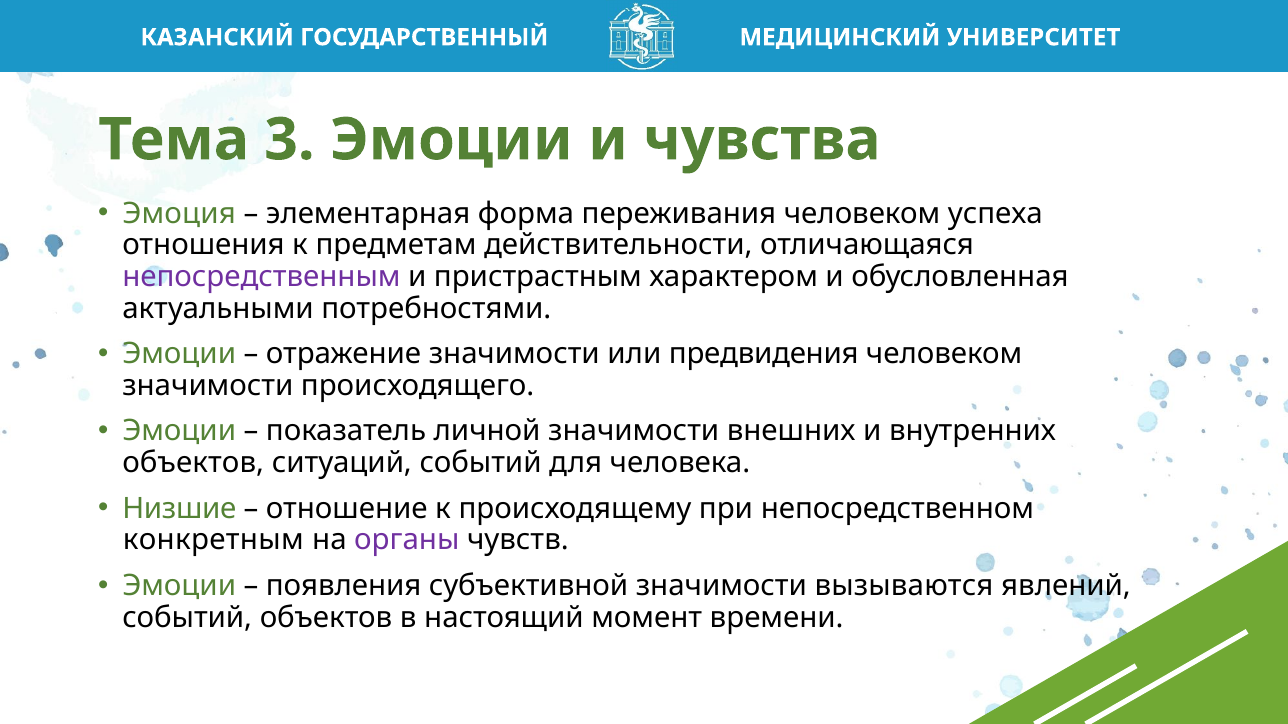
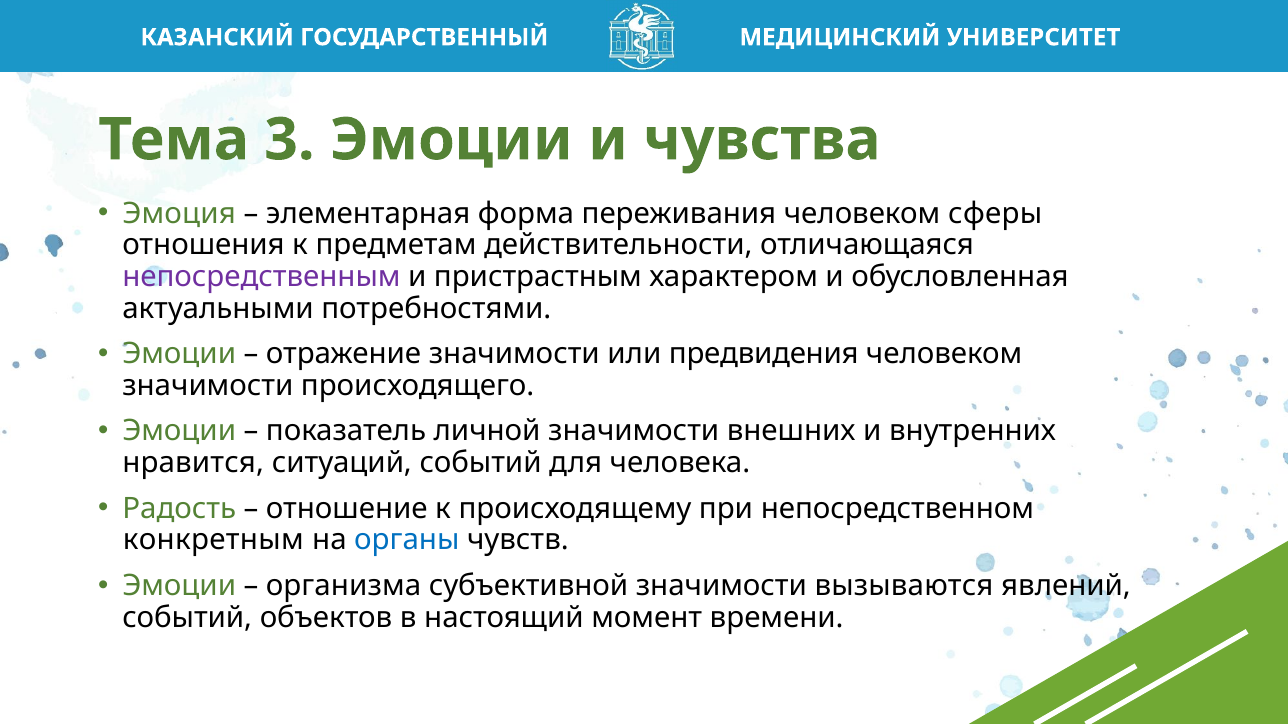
успеха: успеха -> сферы
объектов at (193, 463): объектов -> нравится
Низшие: Низшие -> Радость
органы colour: purple -> blue
появления: появления -> организма
